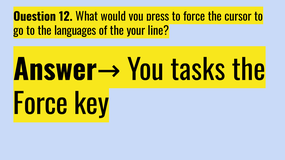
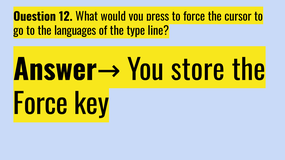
your: your -> type
tasks: tasks -> store
